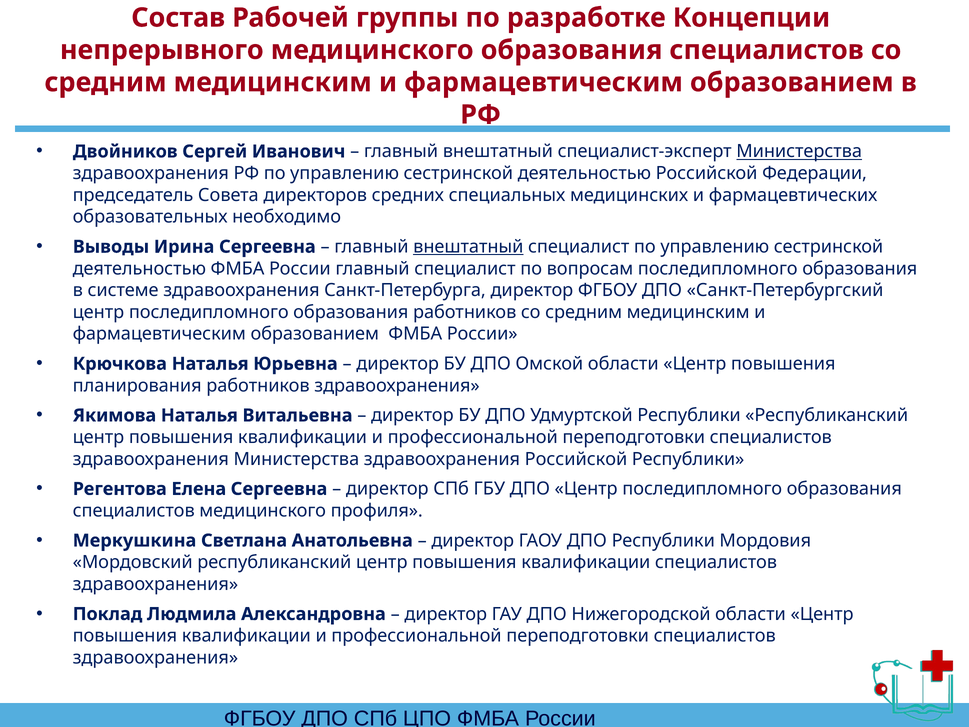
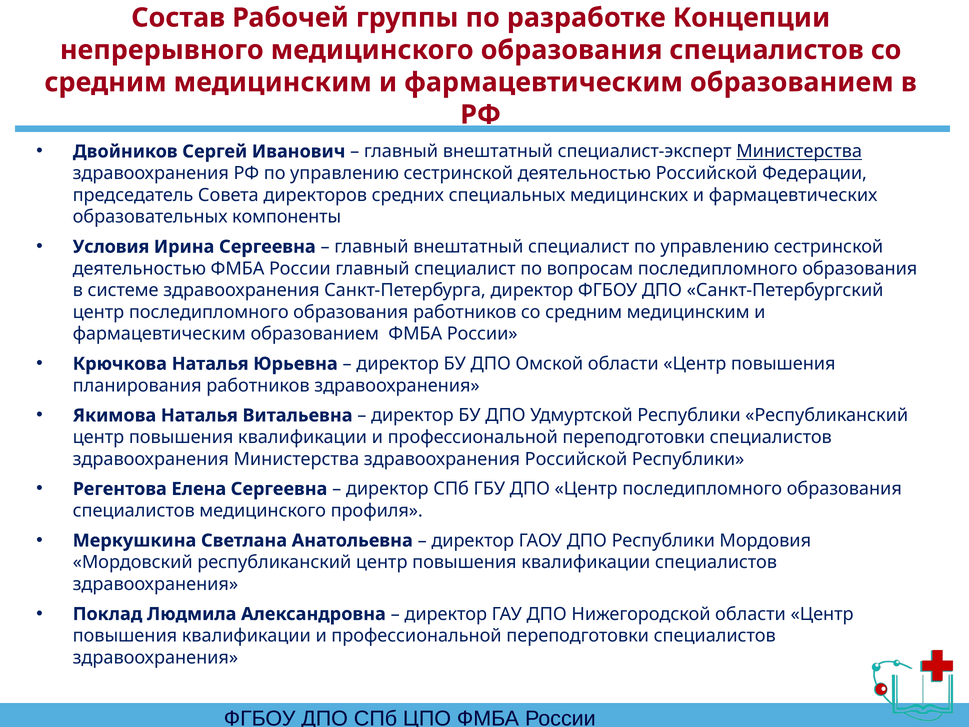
необходимо: необходимо -> компоненты
Выводы: Выводы -> Условия
внештатный at (468, 247) underline: present -> none
